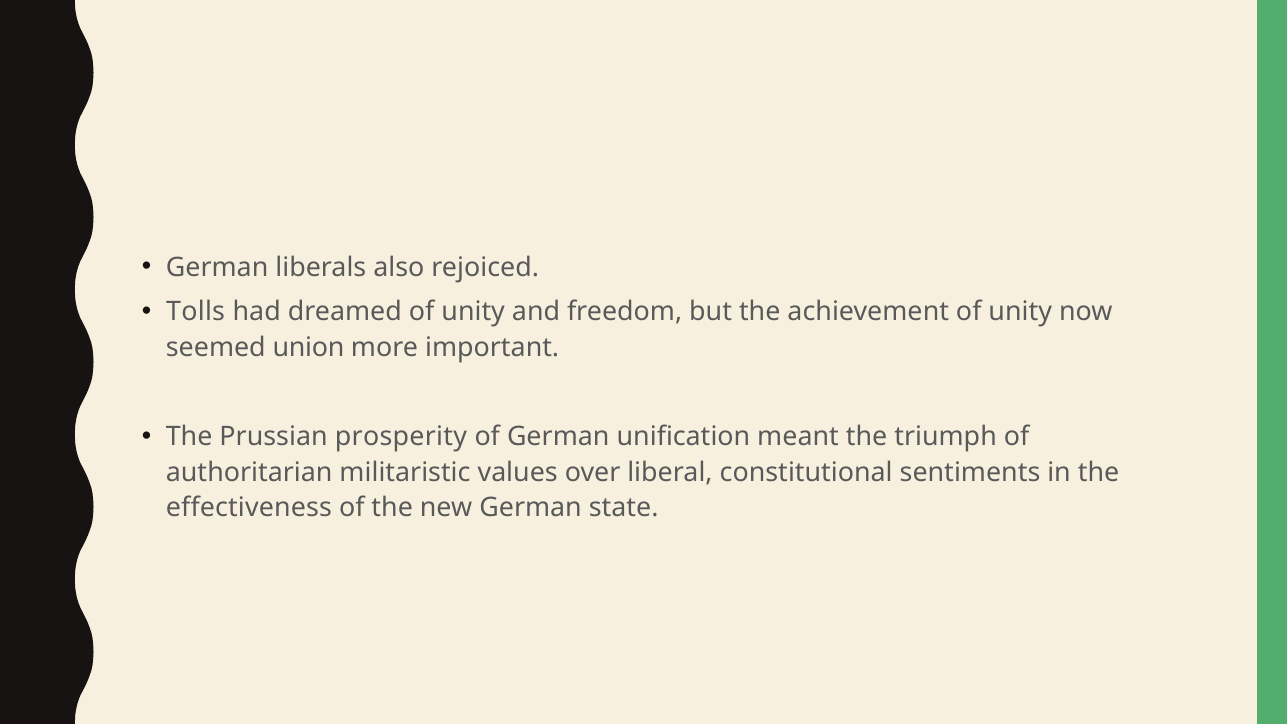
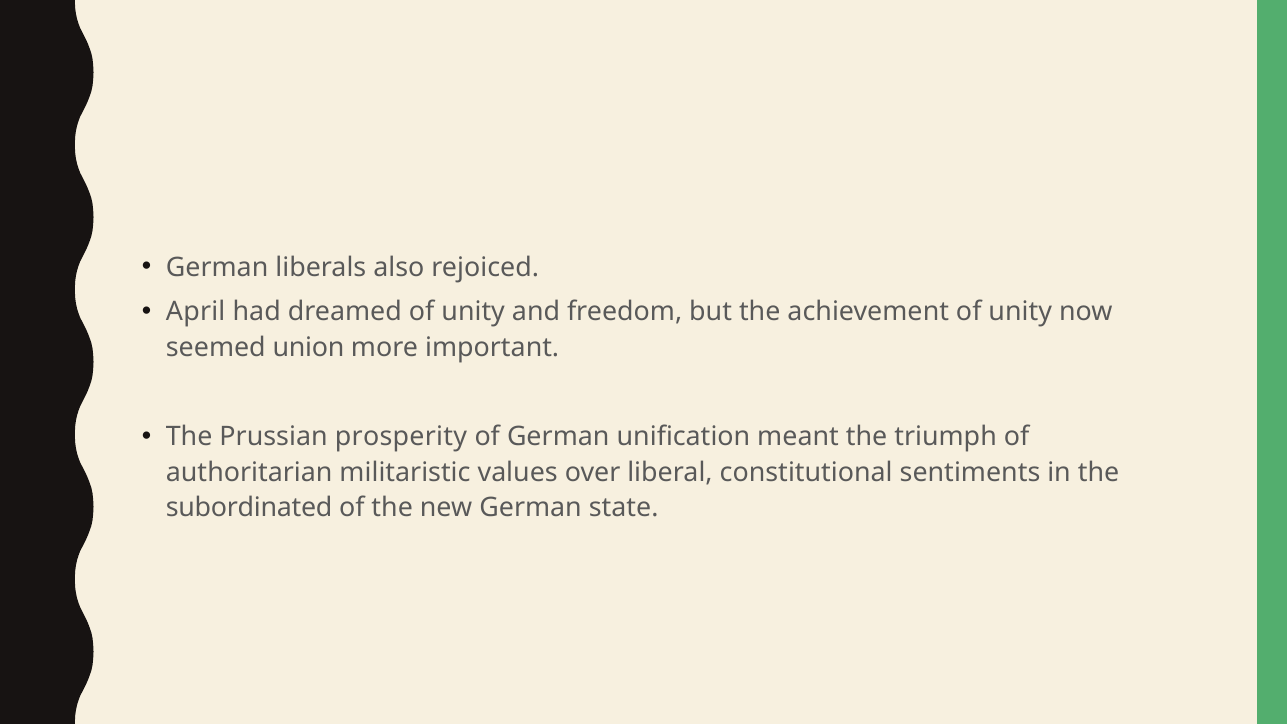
Tolls: Tolls -> April
effectiveness: effectiveness -> subordinated
